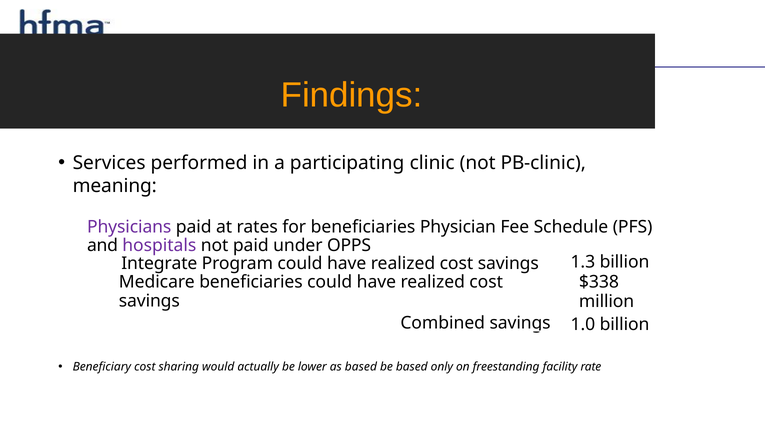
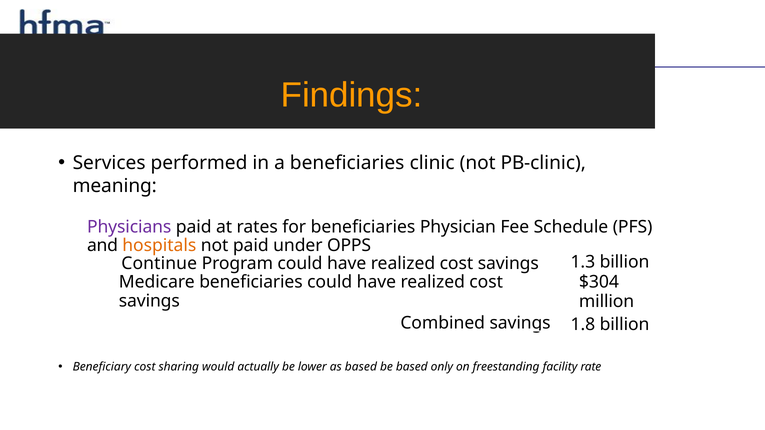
a participating: participating -> beneficiaries
hospitals colour: purple -> orange
Integrate: Integrate -> Continue
$338: $338 -> $304
1.0: 1.0 -> 1.8
